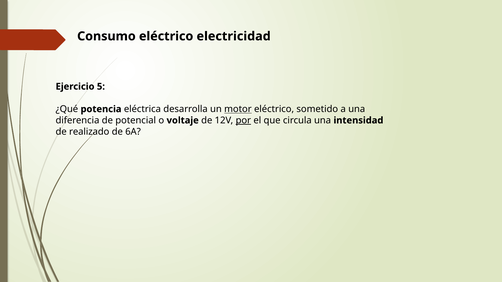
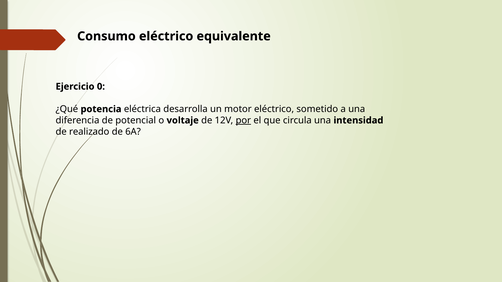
electricidad: electricidad -> equivalente
5: 5 -> 0
motor underline: present -> none
